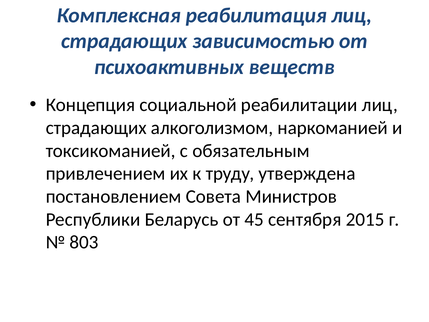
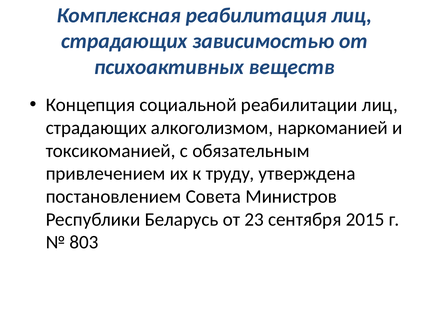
45: 45 -> 23
